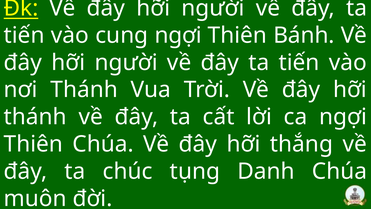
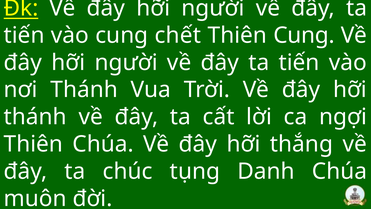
cung ngợi: ngợi -> chết
Thiên Bánh: Bánh -> Cung
